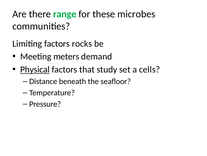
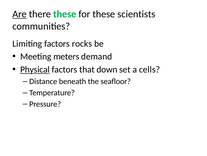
Are underline: none -> present
there range: range -> these
microbes: microbes -> scientists
study: study -> down
